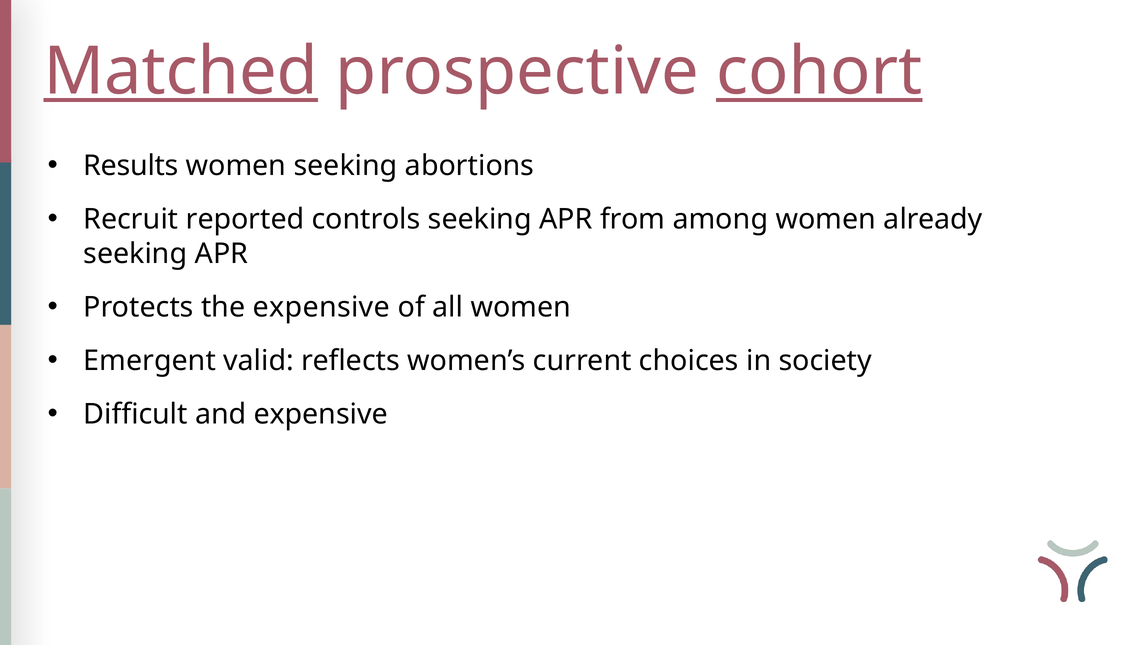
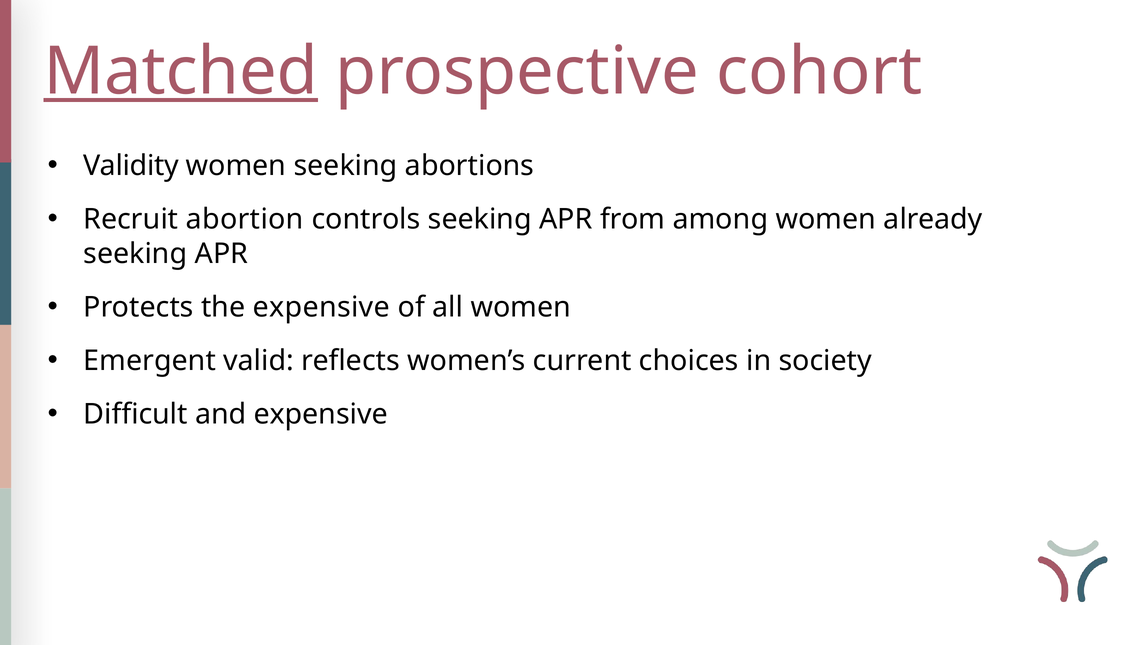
cohort underline: present -> none
Results: Results -> Validity
reported: reported -> abortion
